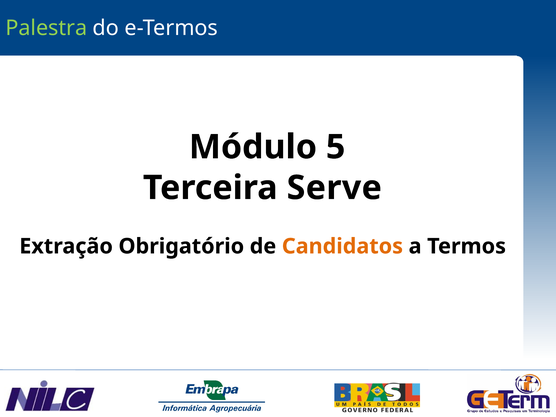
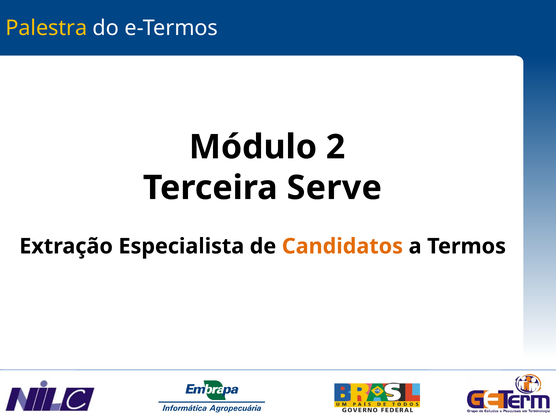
Palestra colour: light green -> yellow
5: 5 -> 2
Obrigatório: Obrigatório -> Especialista
